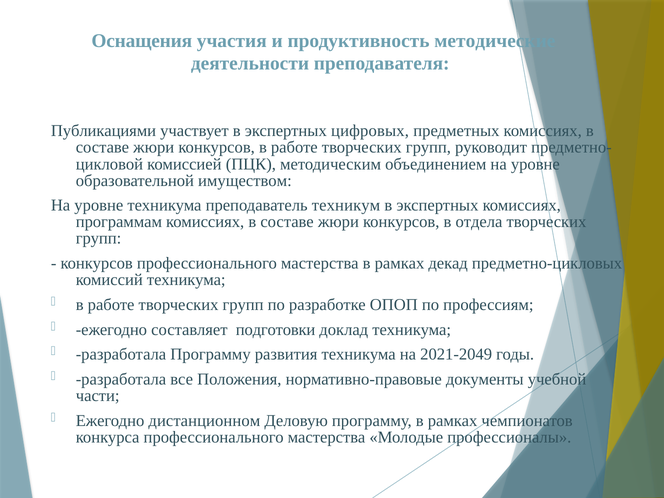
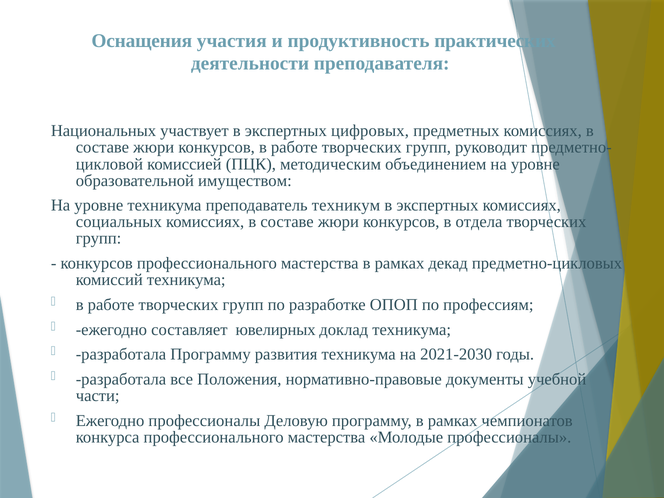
методические: методические -> практических
Публикациями: Публикациями -> Национальных
программам: программам -> социальных
подготовки: подготовки -> ювелирных
2021-2049: 2021-2049 -> 2021-2030
Ежегодно дистанционном: дистанционном -> профессионалы
